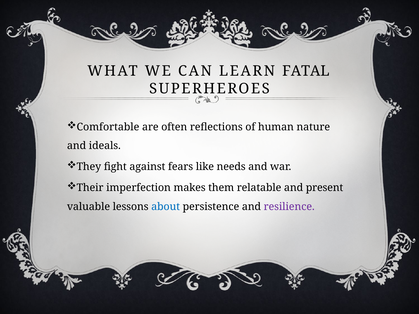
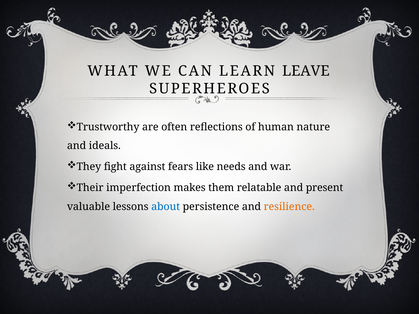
FATAL: FATAL -> LEAVE
Comfortable: Comfortable -> Trustworthy
resilience colour: purple -> orange
